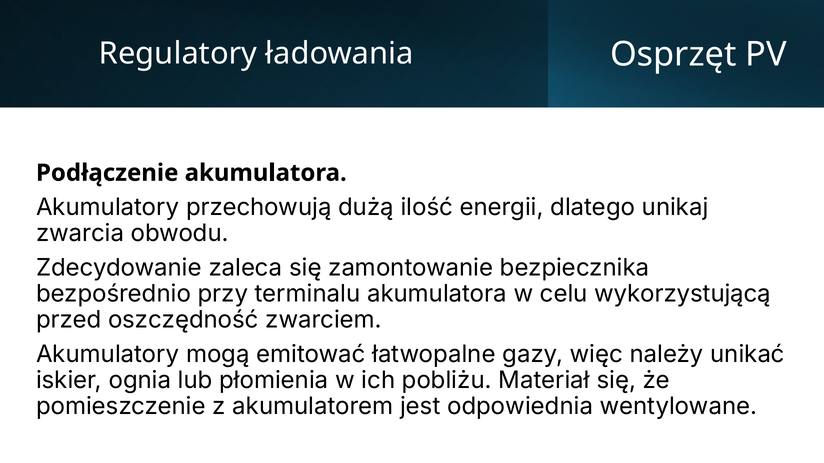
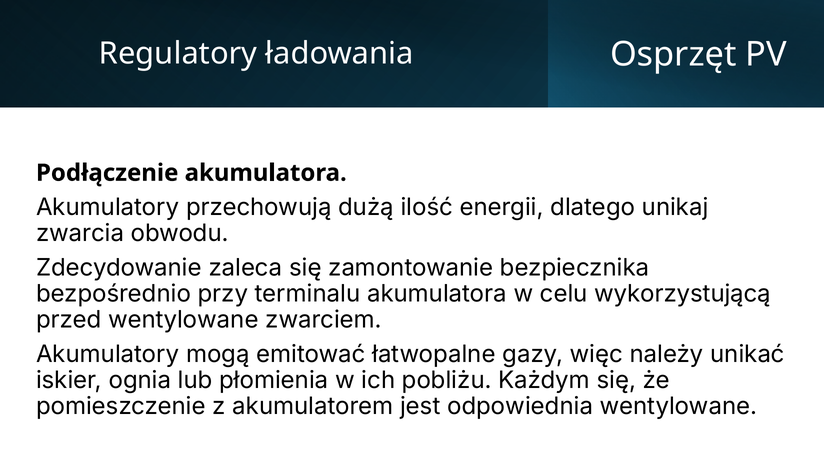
przed oszczędność: oszczędność -> wentylowane
Materiał: Materiał -> Każdym
